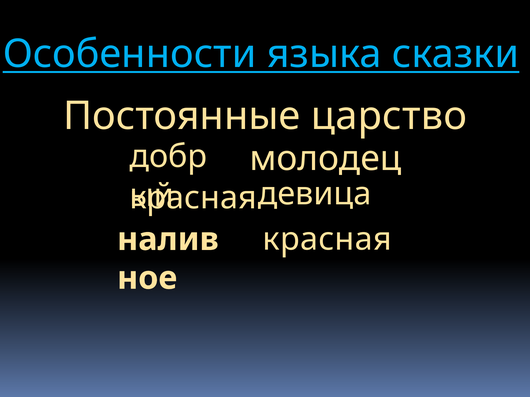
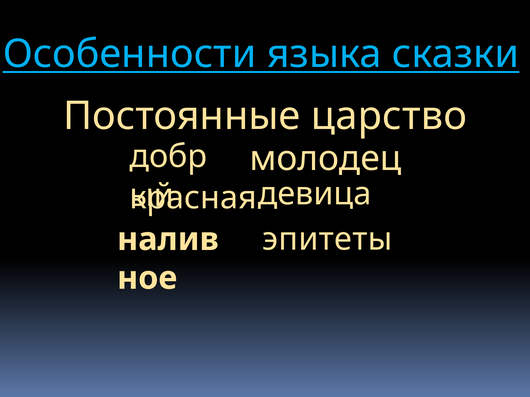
красная at (327, 240): красная -> эпитеты
